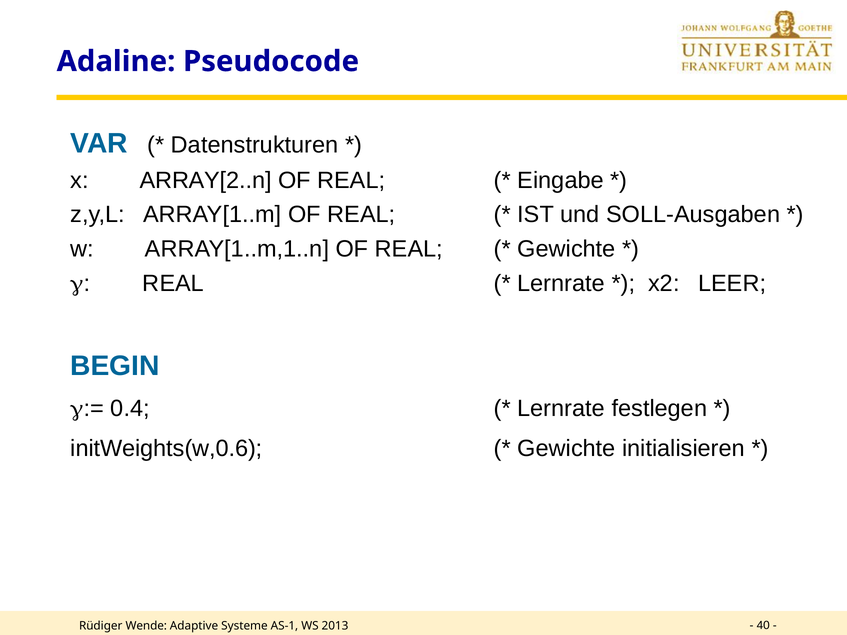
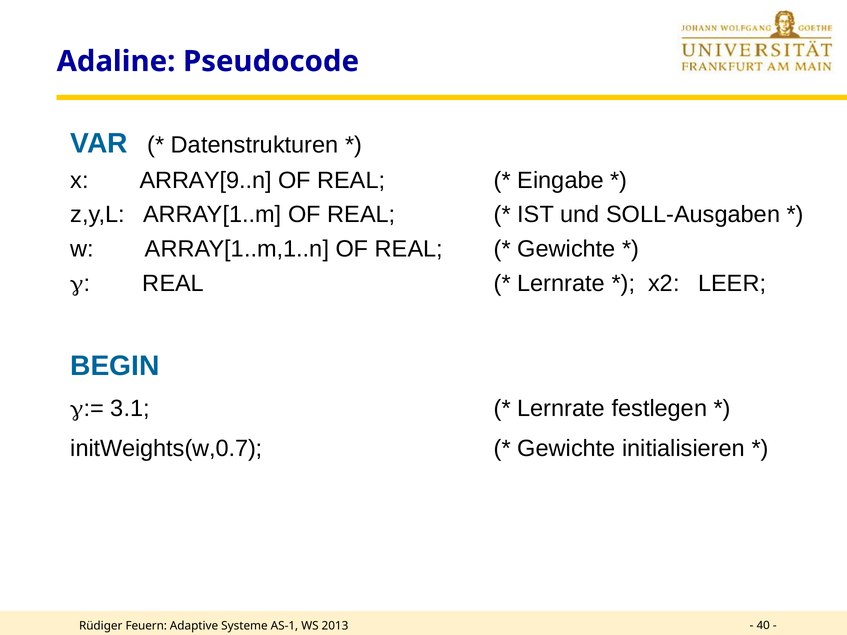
ARRAY[2..n: ARRAY[2..n -> ARRAY[9..n
0.4: 0.4 -> 3.1
initWeights(w,0.6: initWeights(w,0.6 -> initWeights(w,0.7
Wende: Wende -> Feuern
